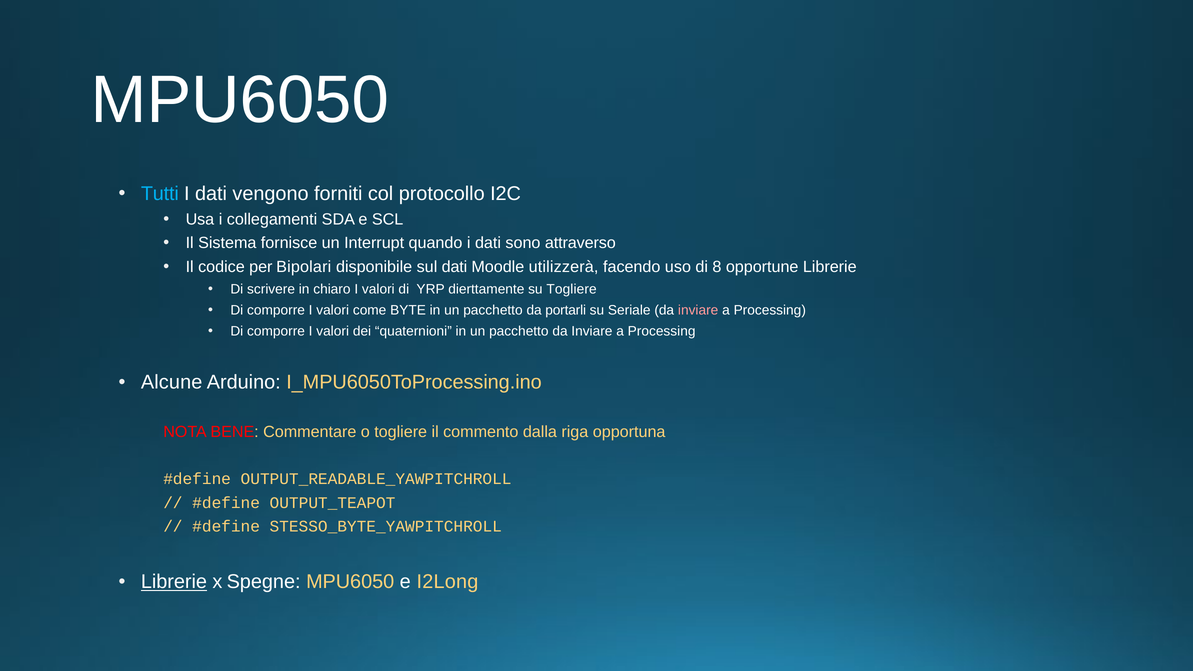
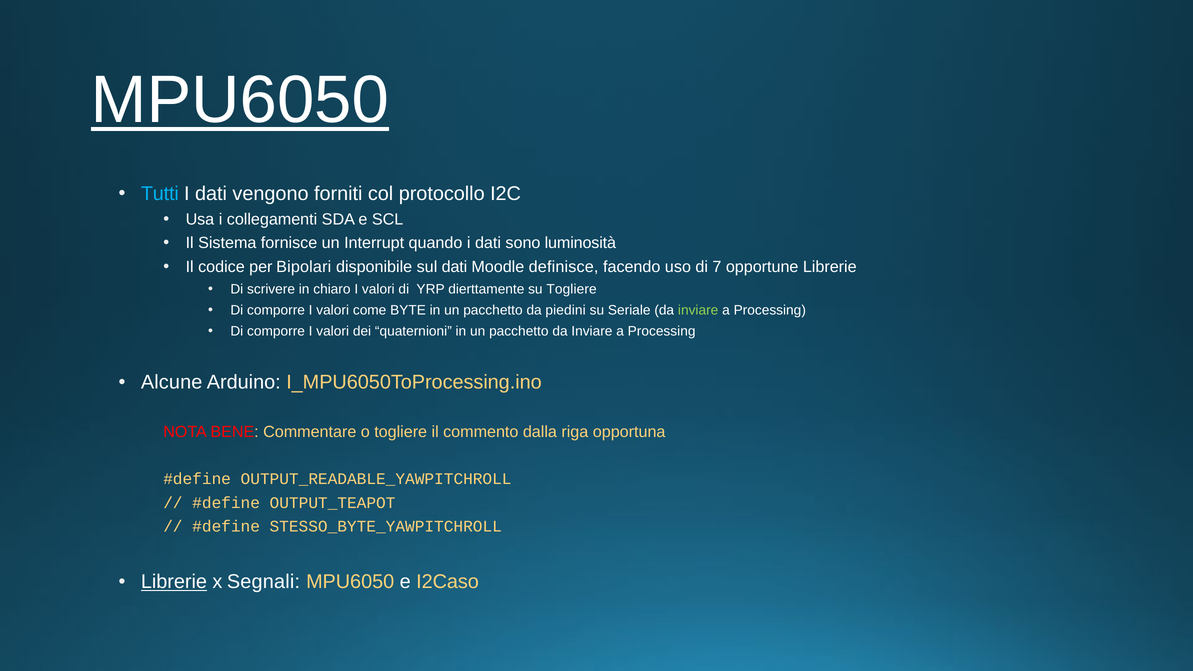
MPU6050 at (240, 100) underline: none -> present
attraverso: attraverso -> luminosità
utilizzerà: utilizzerà -> definisce
8: 8 -> 7
portarli: portarli -> piedini
inviare at (698, 310) colour: pink -> light green
Spegne: Spegne -> Segnali
I2Long: I2Long -> I2Caso
